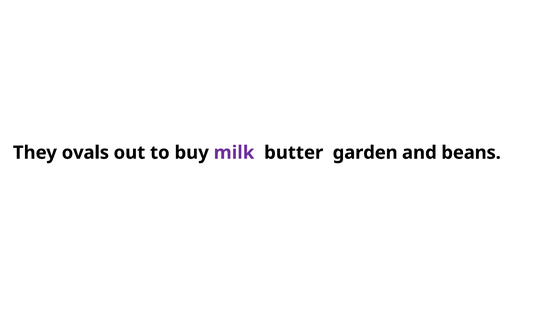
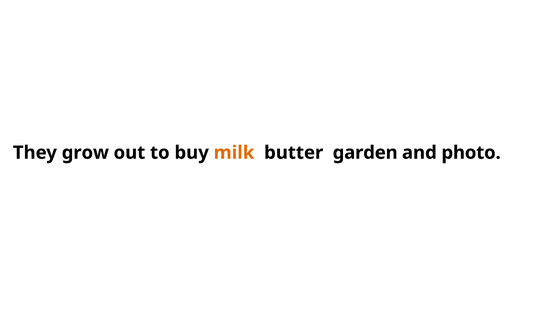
ovals: ovals -> grow
milk colour: purple -> orange
beans: beans -> photo
